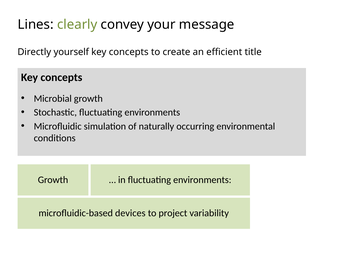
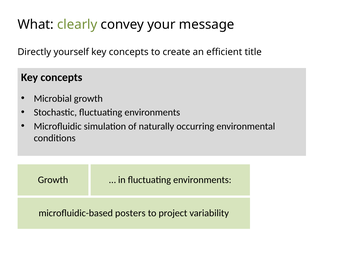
Lines: Lines -> What
devices: devices -> posters
